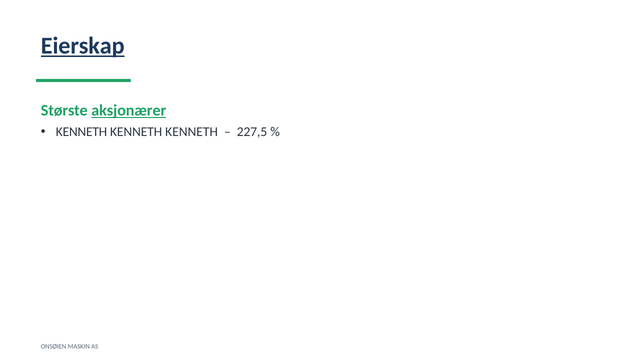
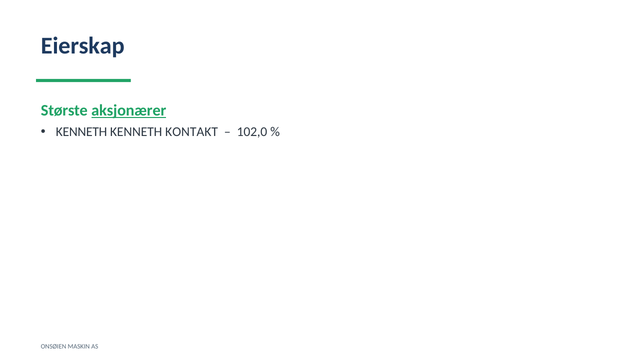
Eierskap underline: present -> none
KENNETH at (192, 132): KENNETH -> KONTAKT
227,5: 227,5 -> 102,0
